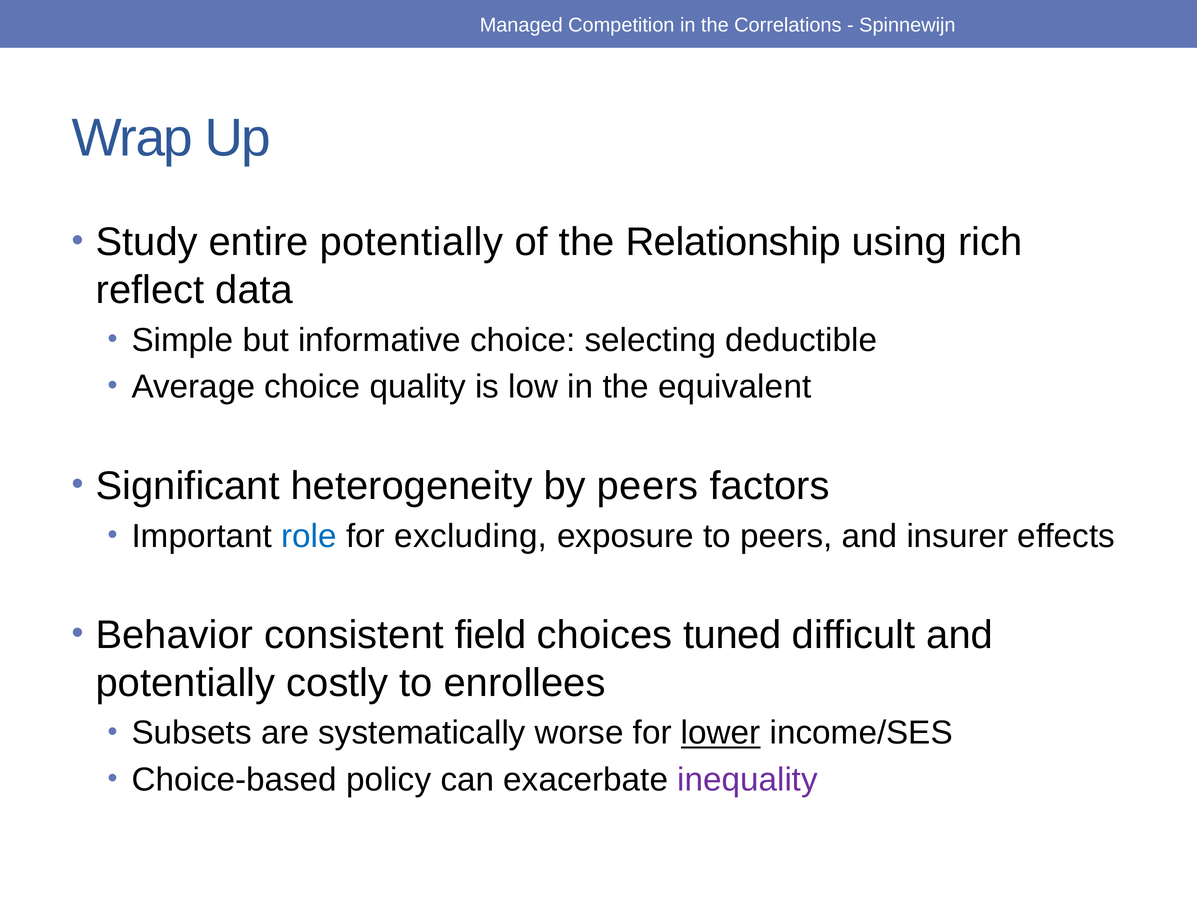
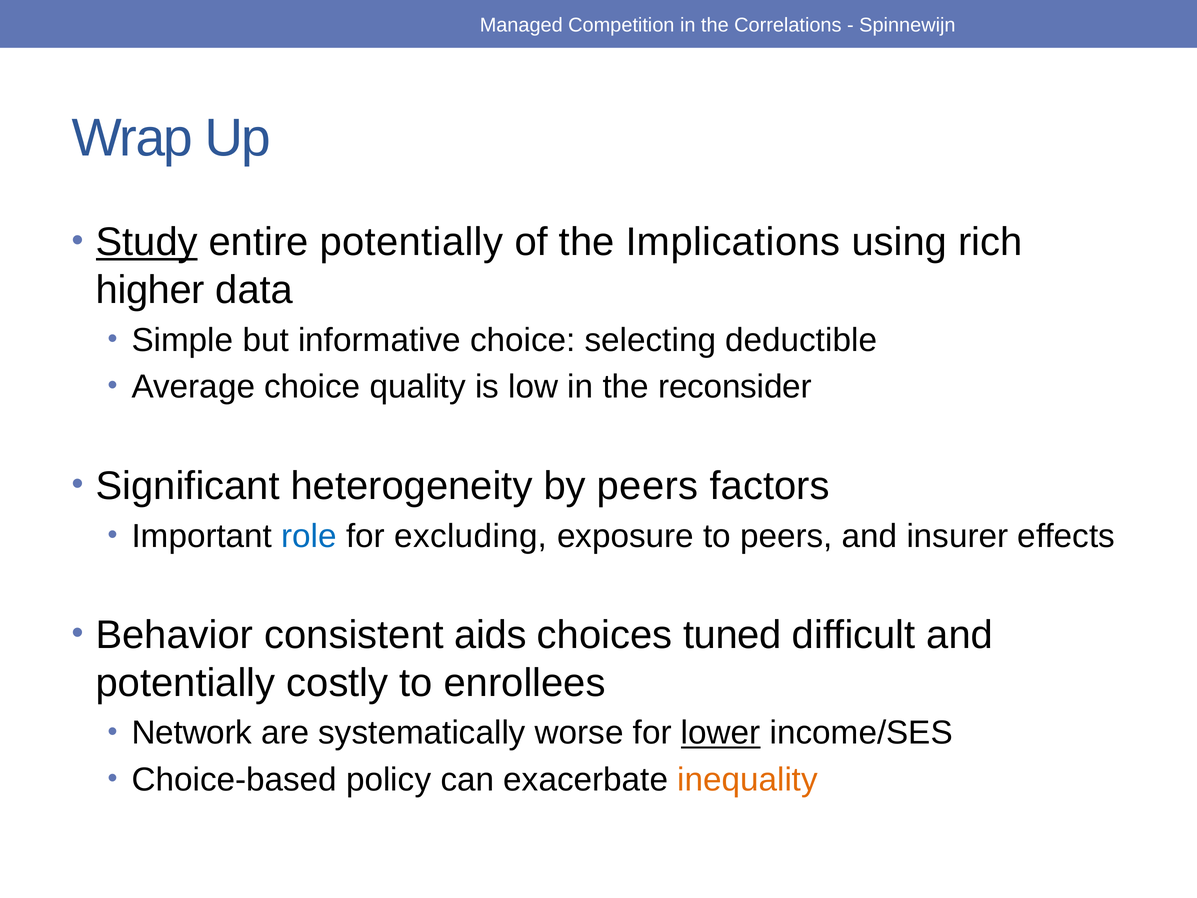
Study underline: none -> present
Relationship: Relationship -> Implications
reflect: reflect -> higher
equivalent: equivalent -> reconsider
field: field -> aids
Subsets: Subsets -> Network
inequality colour: purple -> orange
